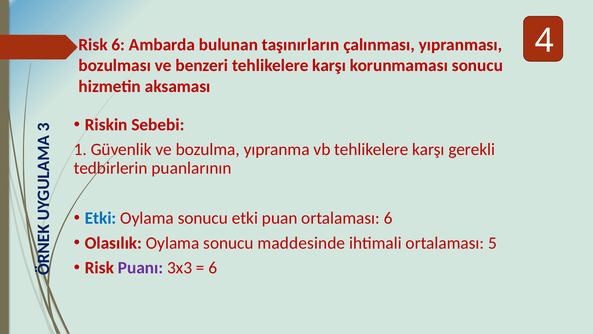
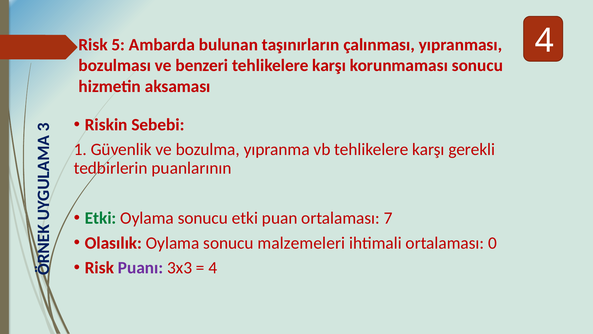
Risk 6: 6 -> 5
Etki at (101, 218) colour: blue -> green
ortalaması 6: 6 -> 7
maddesinde: maddesinde -> malzemeleri
5: 5 -> 0
6 at (213, 267): 6 -> 4
